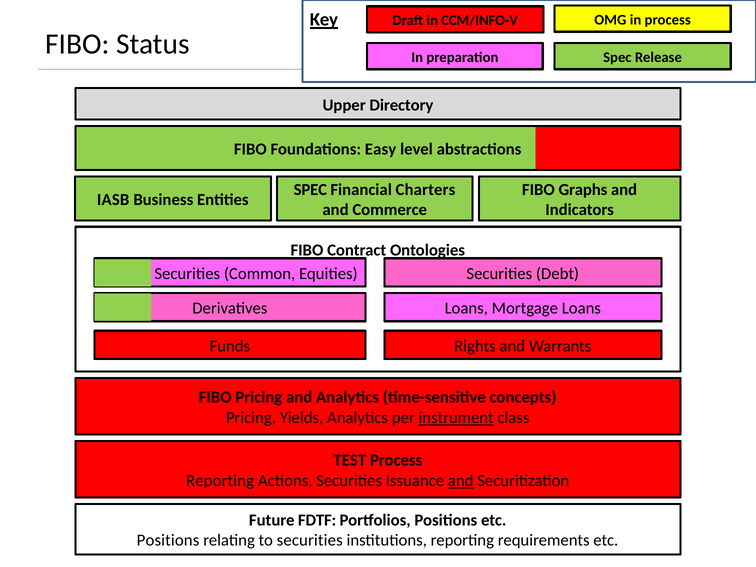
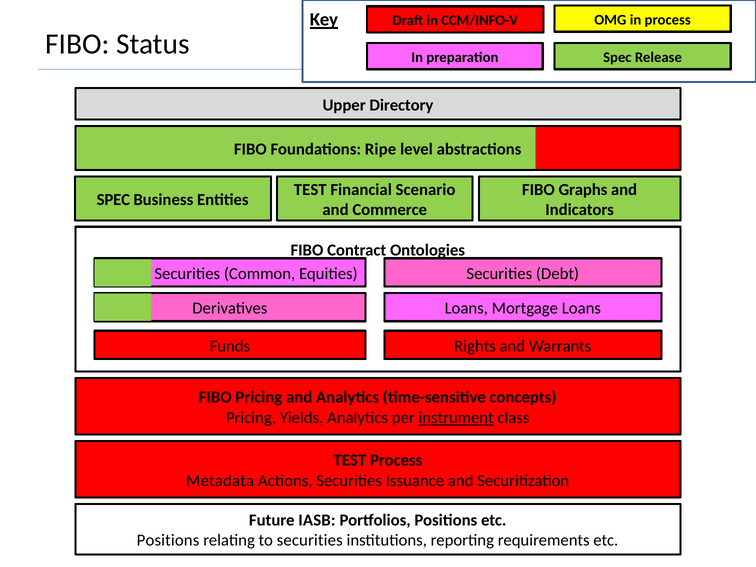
Easy: Easy -> Ripe
SPEC at (310, 190): SPEC -> TEST
Charters: Charters -> Scenario
IASB at (113, 200): IASB -> SPEC
Reporting at (220, 481): Reporting -> Metadata
and at (461, 481) underline: present -> none
FDTF: FDTF -> IASB
